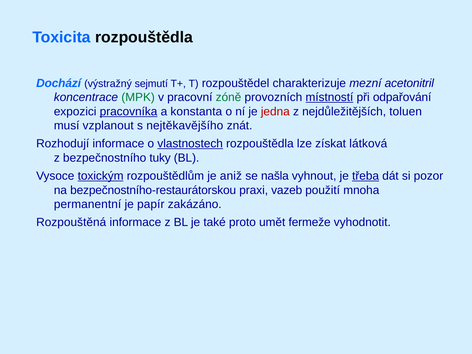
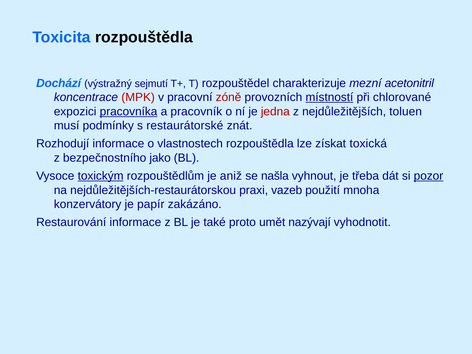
MPK colour: green -> red
zóně colour: green -> red
odpařování: odpařování -> chlorované
konstanta: konstanta -> pracovník
vzplanout: vzplanout -> podmínky
nejtěkavějšího: nejtěkavějšího -> restaurátorské
vlastnostech underline: present -> none
látková: látková -> toxická
tuky: tuky -> jako
třeba underline: present -> none
pozor underline: none -> present
bezpečnostního-restaurátorskou: bezpečnostního-restaurátorskou -> nejdůležitějších-restaurátorskou
permanentní: permanentní -> konzervátory
Rozpouštěná: Rozpouštěná -> Restaurování
fermeže: fermeže -> nazývají
